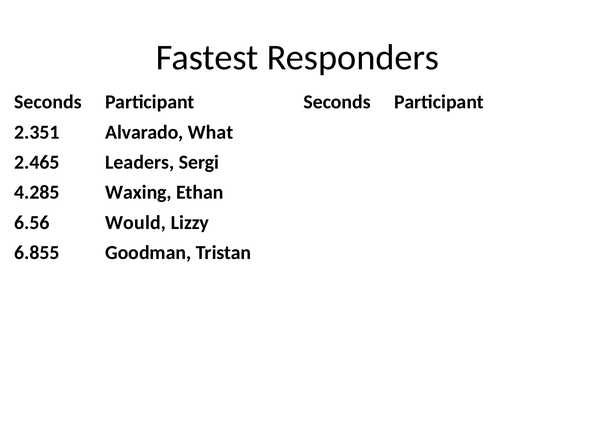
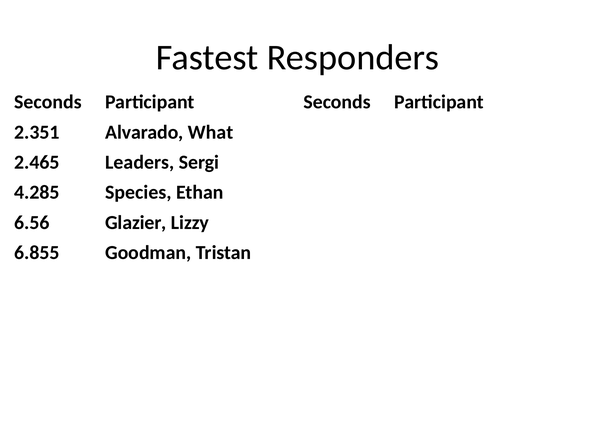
Waxing: Waxing -> Species
Would: Would -> Glazier
